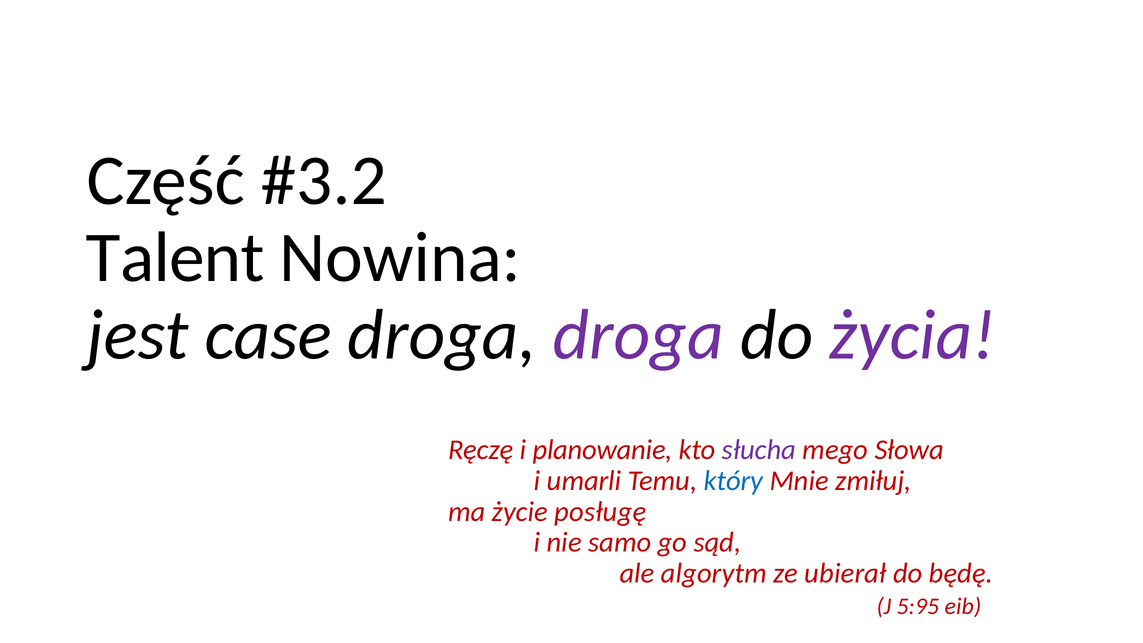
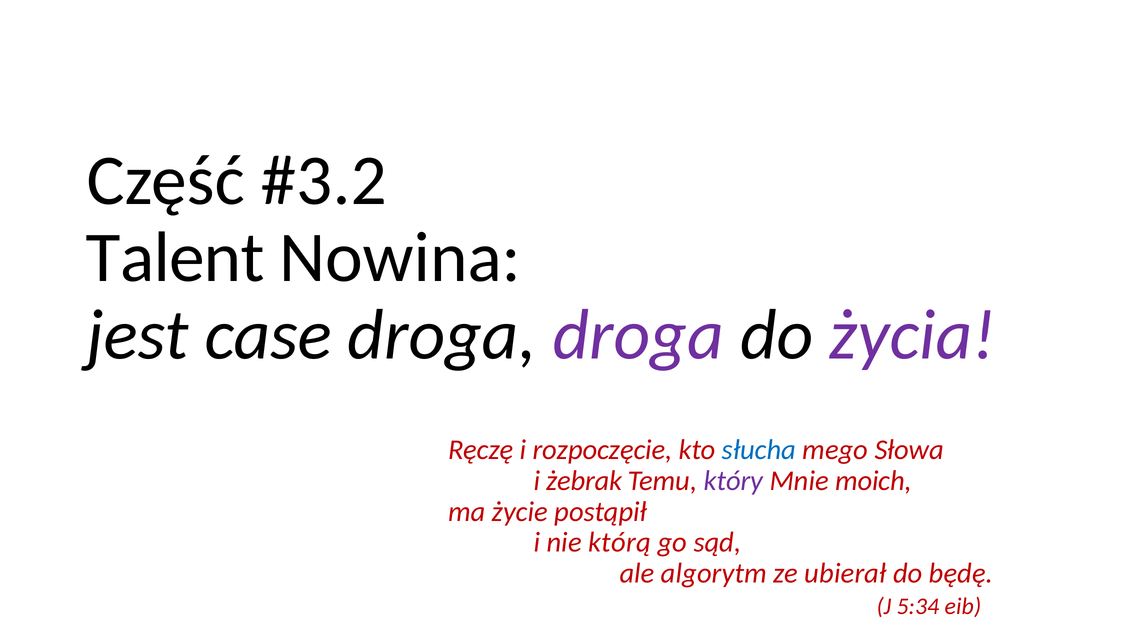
planowanie: planowanie -> rozpoczęcie
słucha colour: purple -> blue
umarli: umarli -> żebrak
który colour: blue -> purple
zmiłuj: zmiłuj -> moich
posługę: posługę -> postąpił
samo: samo -> którą
5:95: 5:95 -> 5:34
